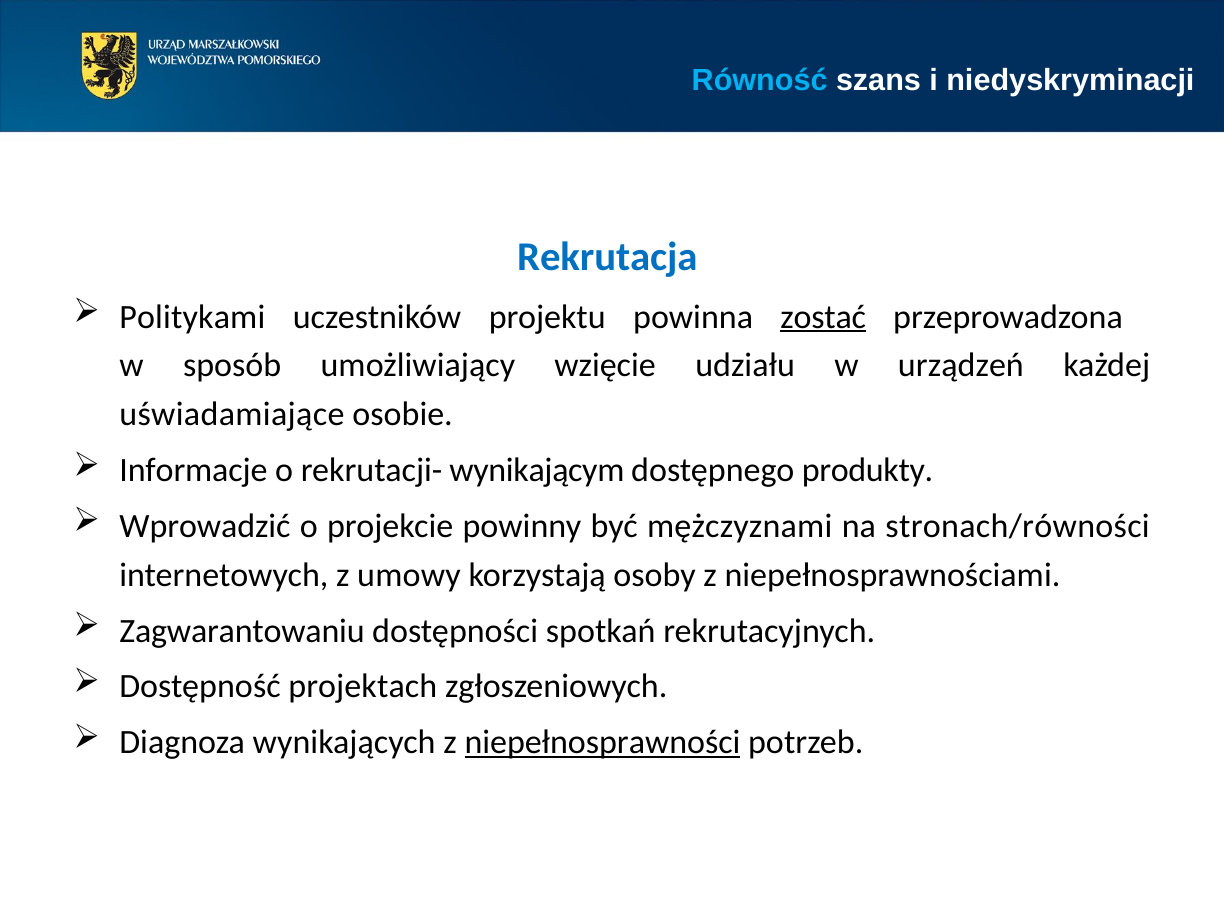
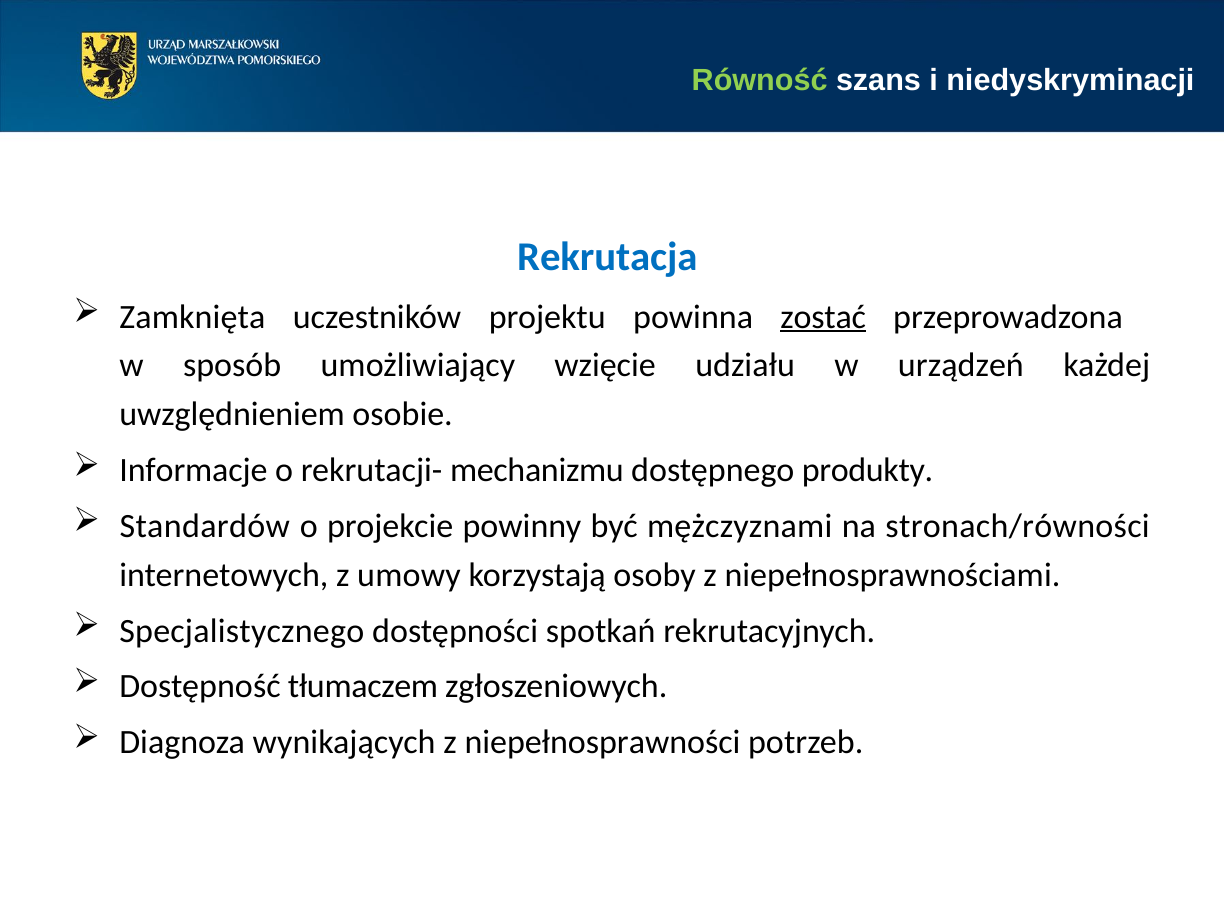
Równość colour: light blue -> light green
Politykami: Politykami -> Zamknięta
uświadamiające: uświadamiające -> uwzględnieniem
wynikającym: wynikającym -> mechanizmu
Wprowadzić: Wprowadzić -> Standardów
Zagwarantowaniu: Zagwarantowaniu -> Specjalistycznego
projektach: projektach -> tłumaczem
niepełnosprawności underline: present -> none
